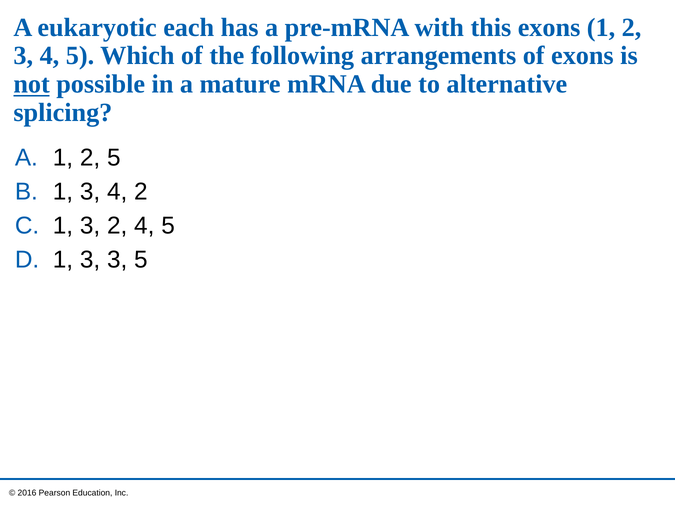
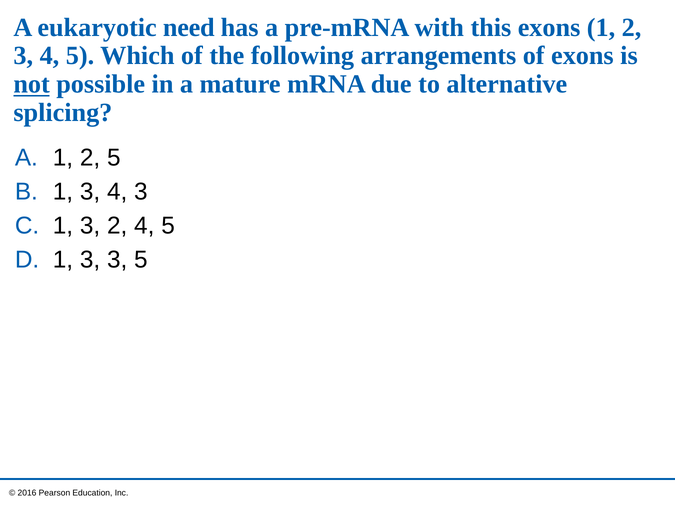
each: each -> need
4 2: 2 -> 3
